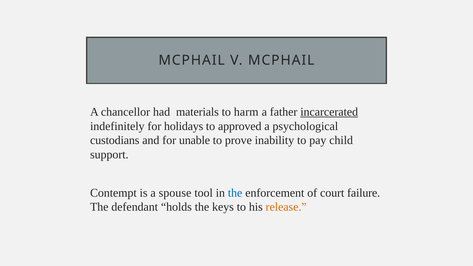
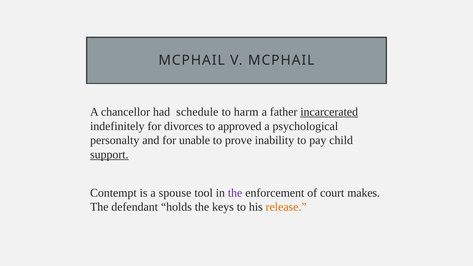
materials: materials -> schedule
holidays: holidays -> divorces
custodians: custodians -> personalty
support underline: none -> present
the at (235, 193) colour: blue -> purple
failure: failure -> makes
